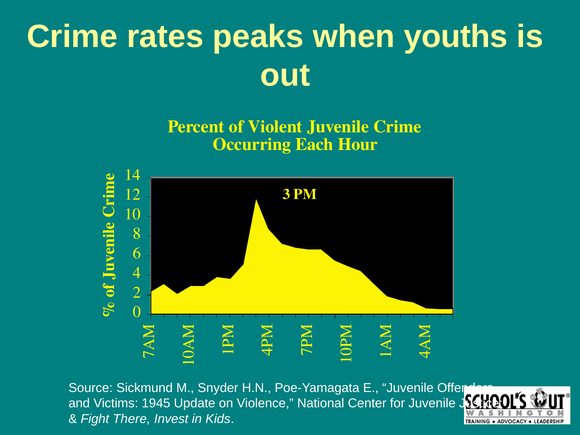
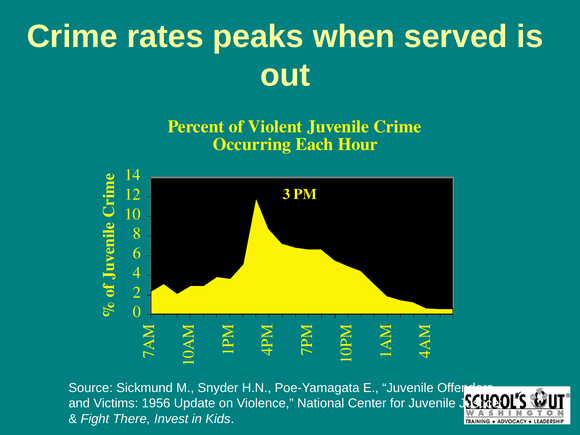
youths: youths -> served
1945: 1945 -> 1956
